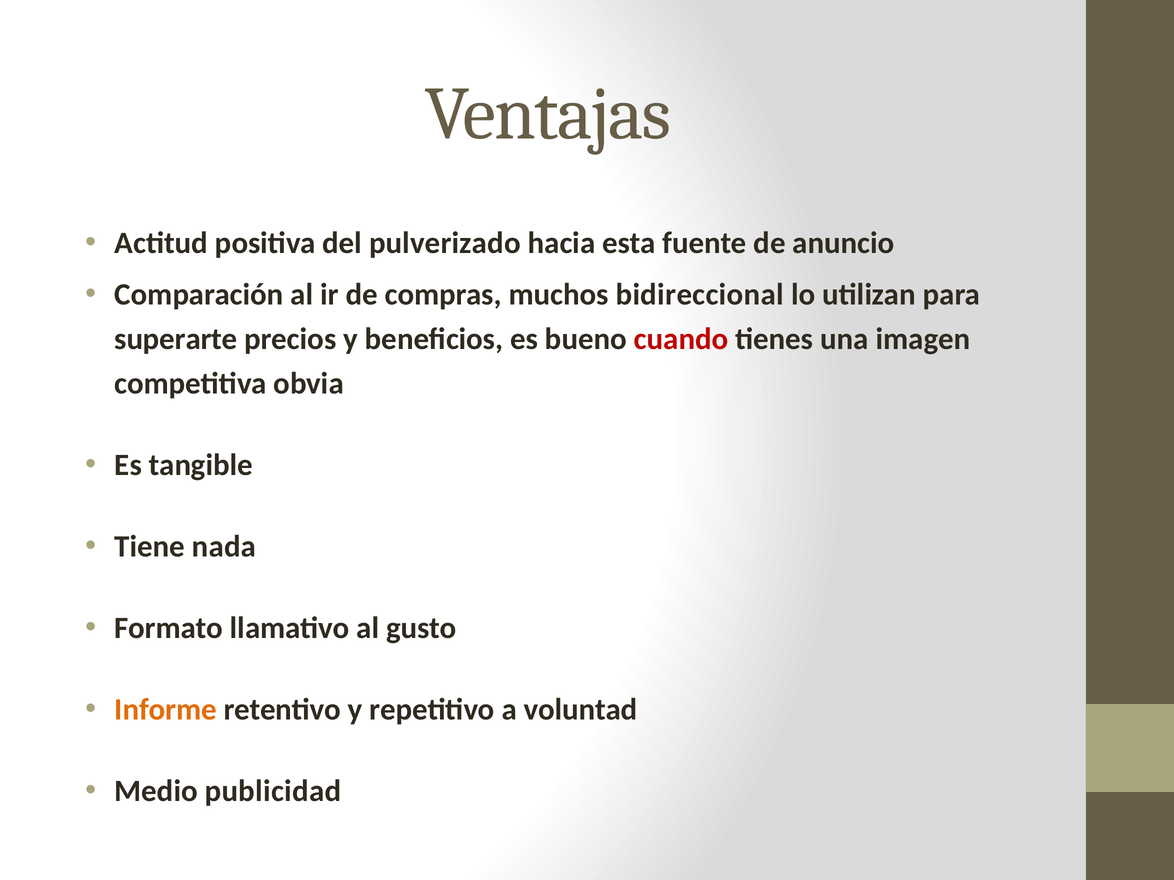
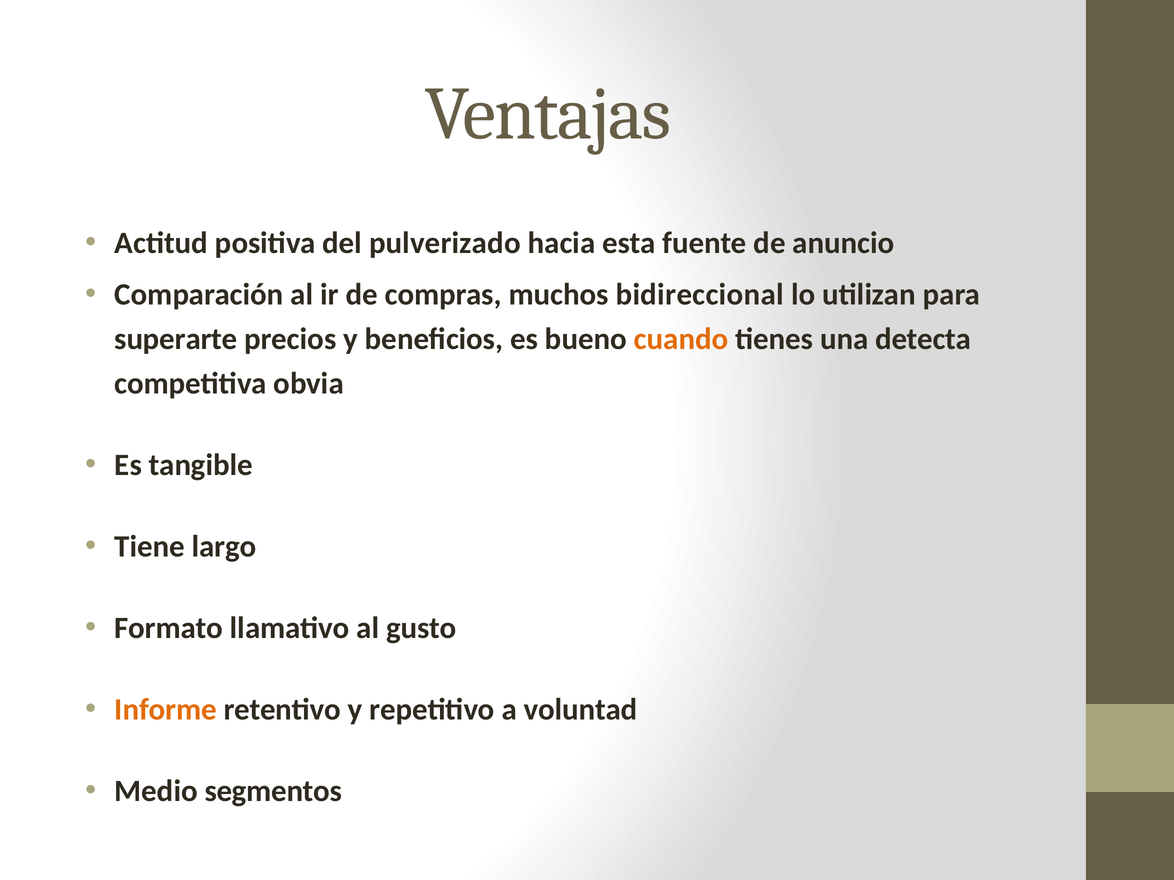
cuando colour: red -> orange
imagen: imagen -> detecta
nada: nada -> largo
publicidad: publicidad -> segmentos
